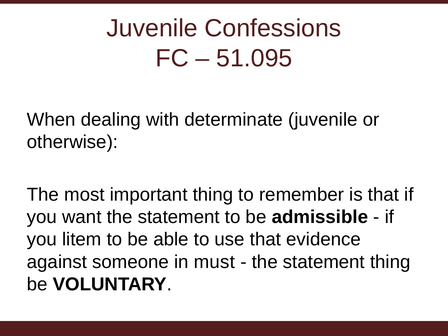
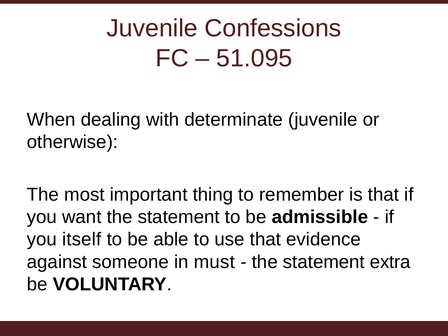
litem: litem -> itself
statement thing: thing -> extra
